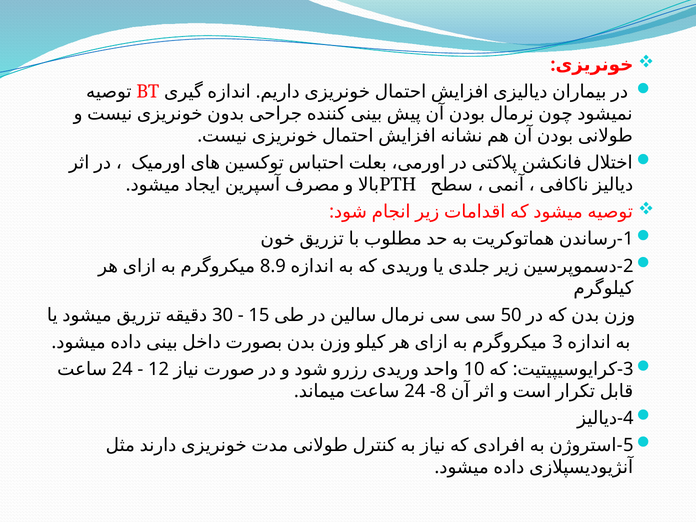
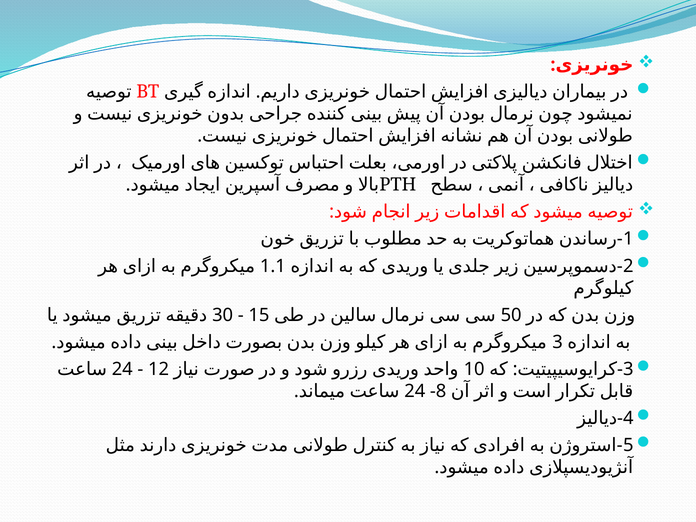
8.9: 8.9 -> 1.1
